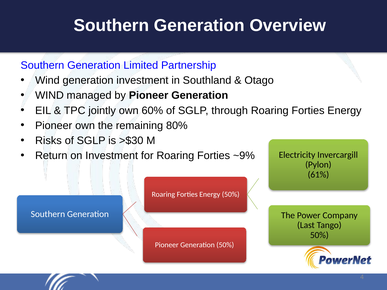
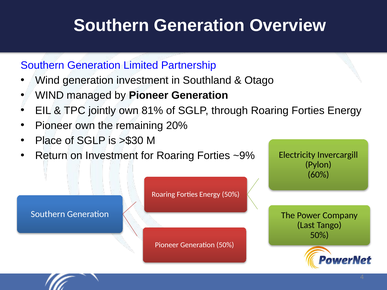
60%: 60% -> 81%
80%: 80% -> 20%
Risks: Risks -> Place
61%: 61% -> 60%
